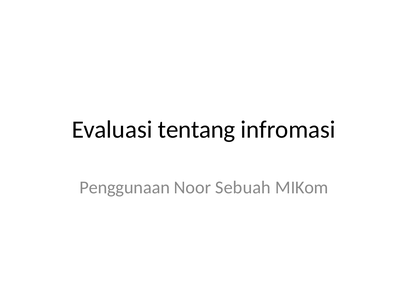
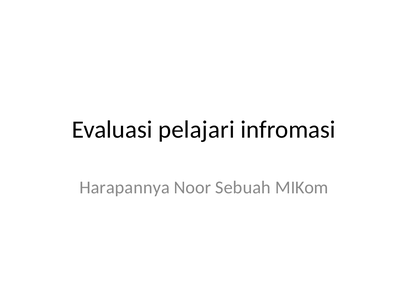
tentang: tentang -> pelajari
Penggunaan: Penggunaan -> Harapannya
